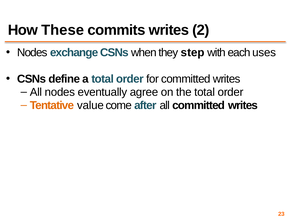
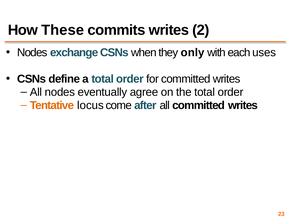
step: step -> only
value: value -> locus
